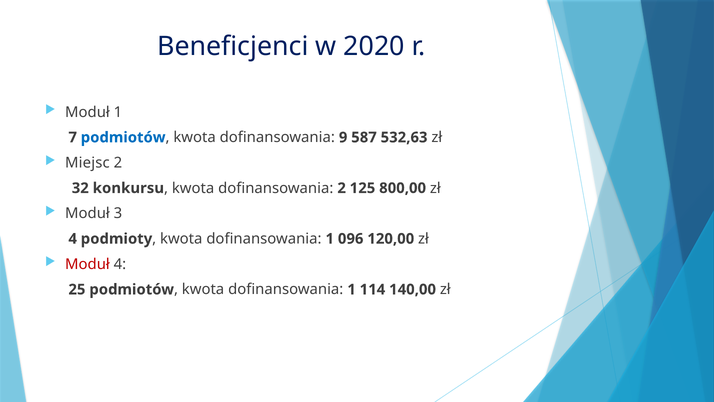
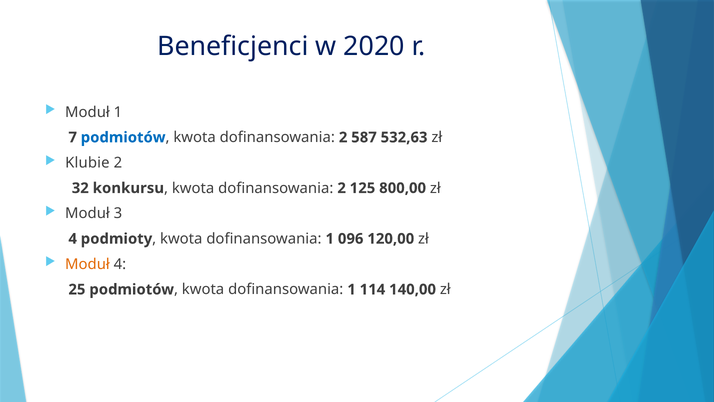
9 at (343, 137): 9 -> 2
Miejsc: Miejsc -> Klubie
Moduł at (87, 264) colour: red -> orange
